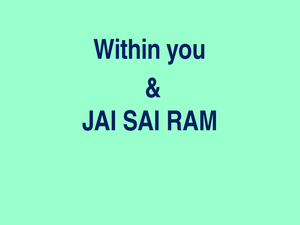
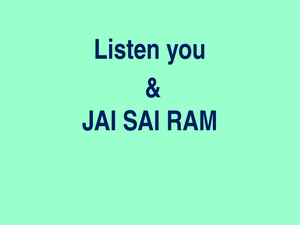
Within: Within -> Listen
